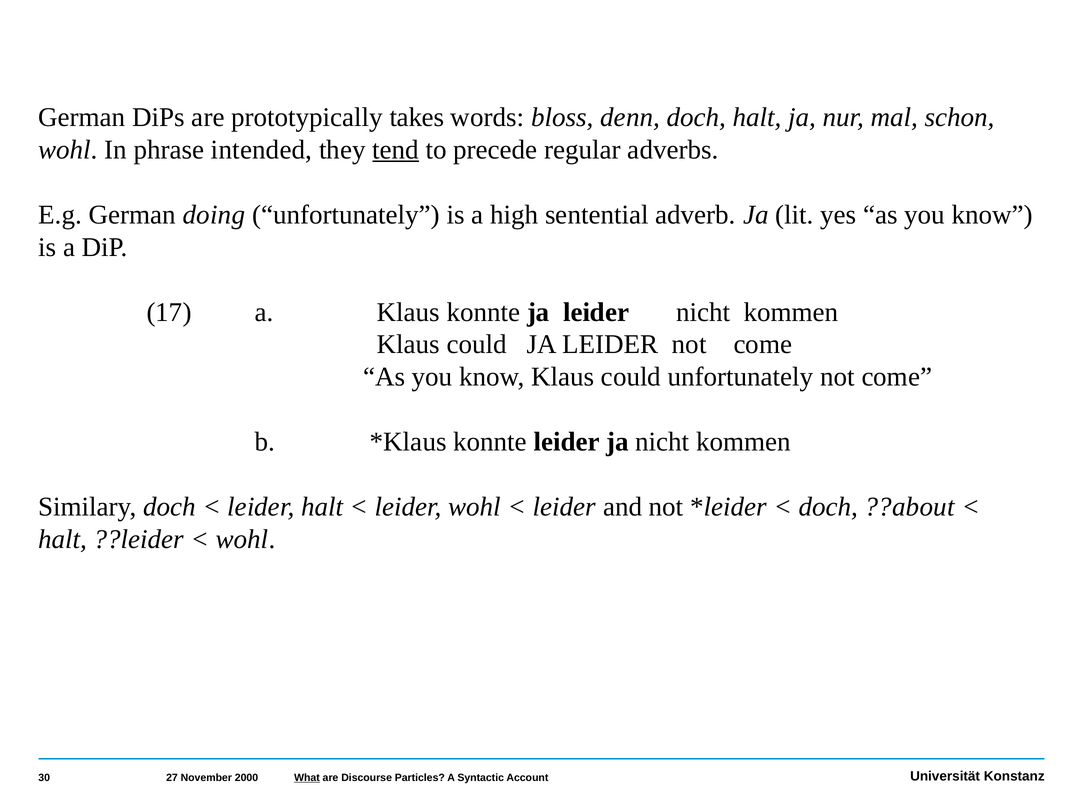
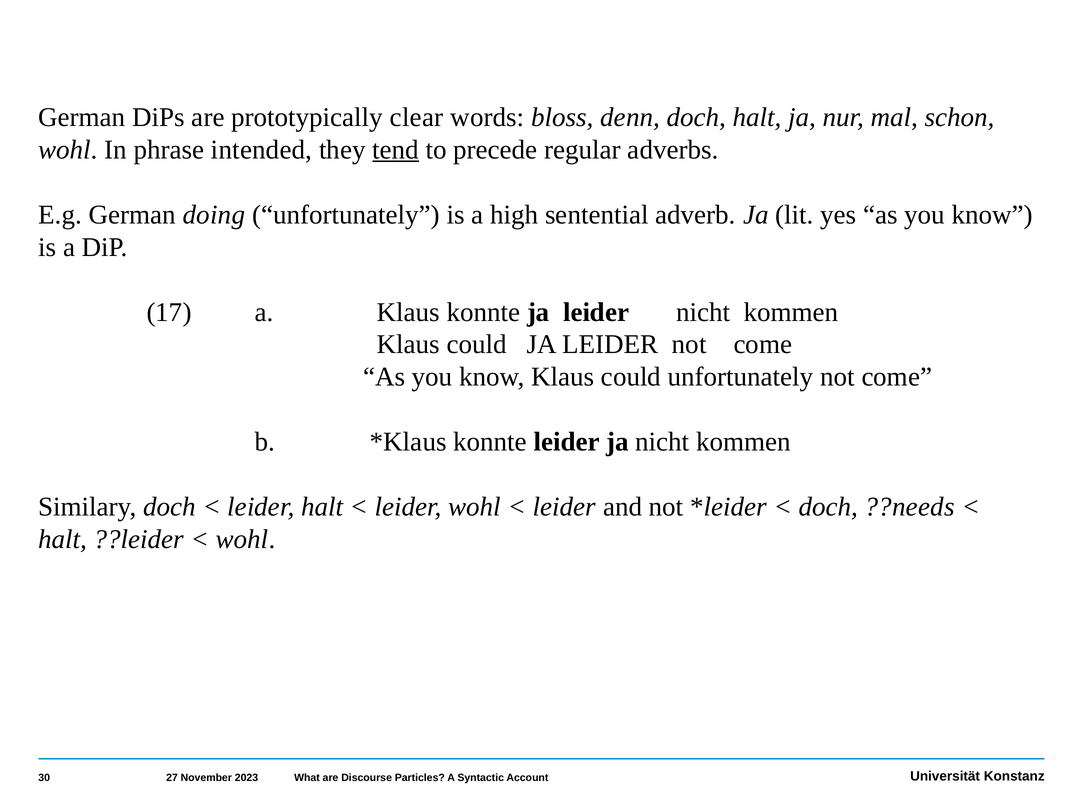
takes: takes -> clear
??about: ??about -> ??needs
2000: 2000 -> 2023
What underline: present -> none
